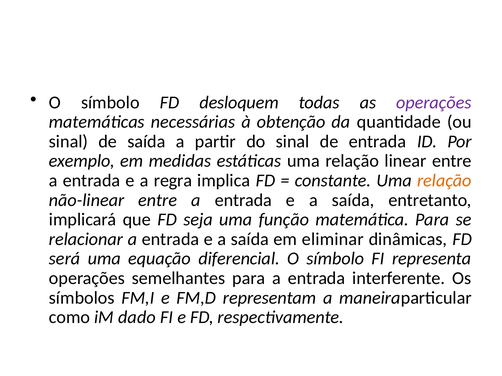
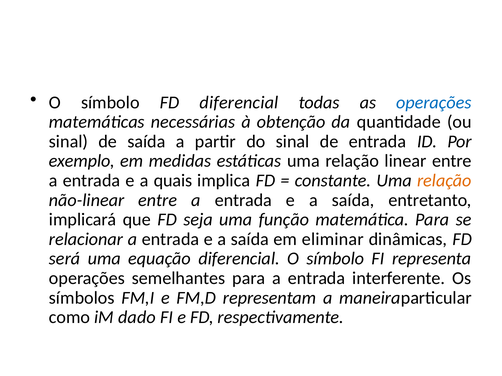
FD desloquem: desloquem -> diferencial
operações at (434, 103) colour: purple -> blue
regra: regra -> quais
